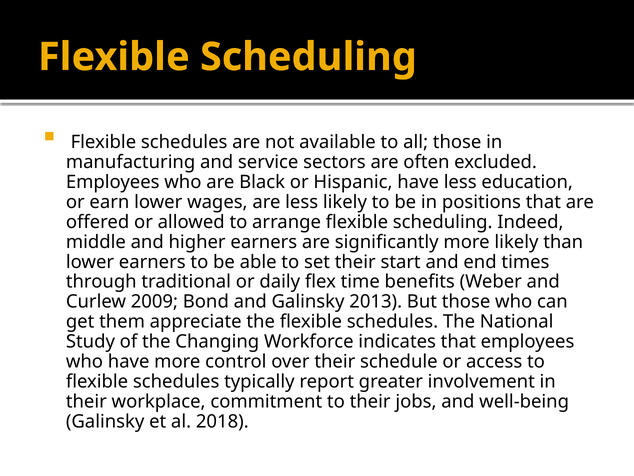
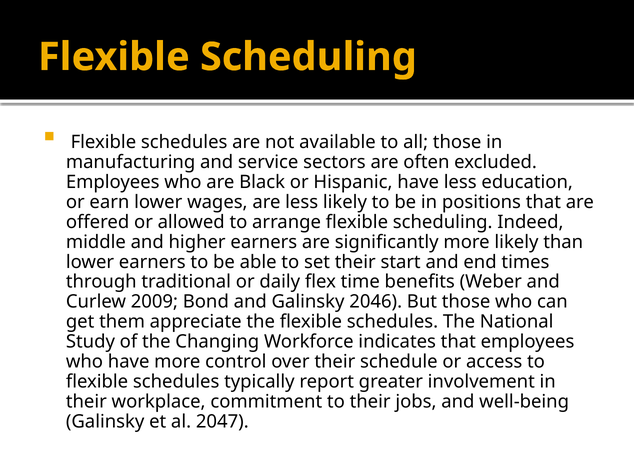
2013: 2013 -> 2046
2018: 2018 -> 2047
